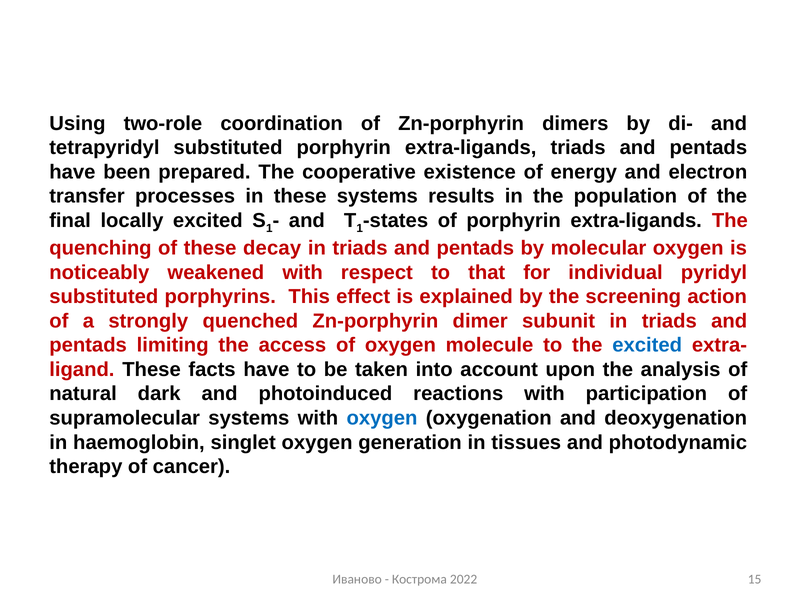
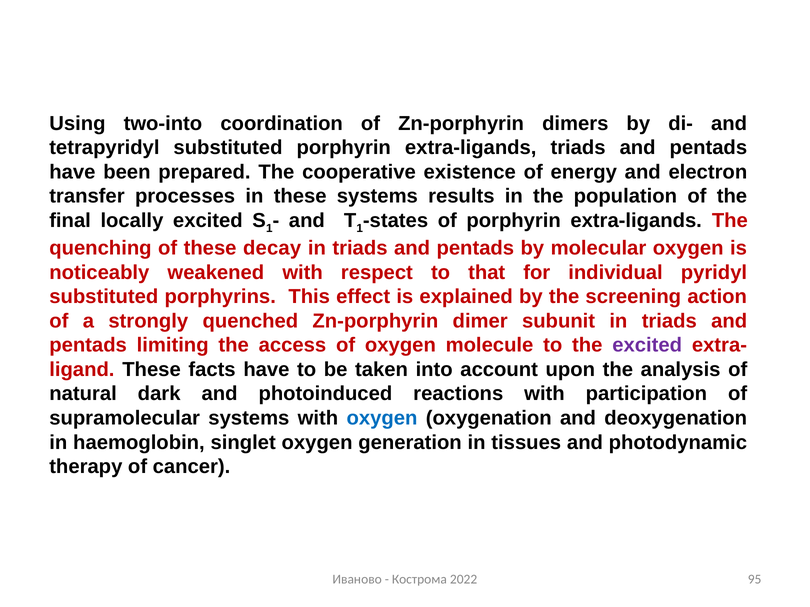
two-role: two-role -> two-into
excited at (647, 346) colour: blue -> purple
15: 15 -> 95
